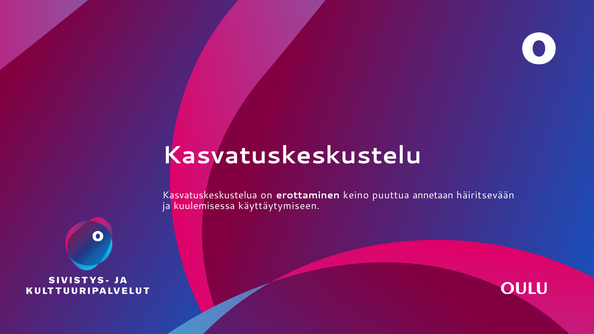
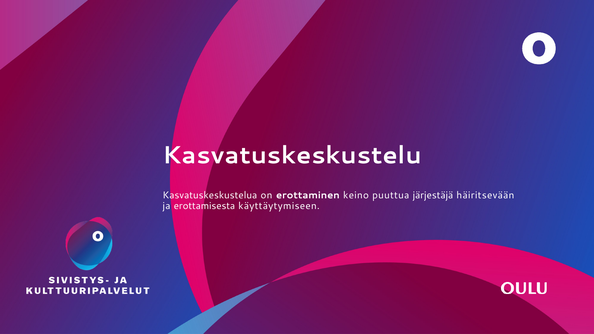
annetaan: annetaan -> järjestäjä
kuulemisessa: kuulemisessa -> erottamisesta
